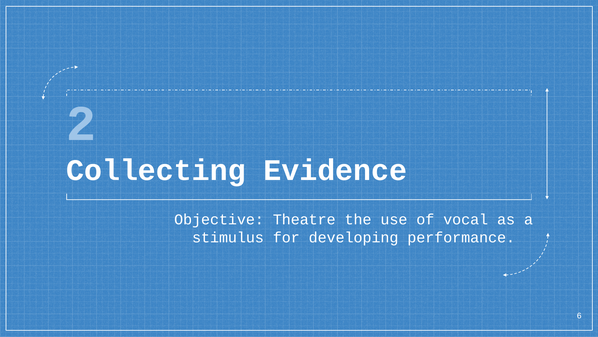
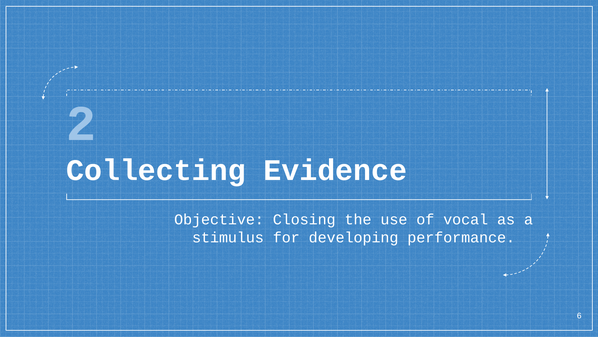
Theatre: Theatre -> Closing
